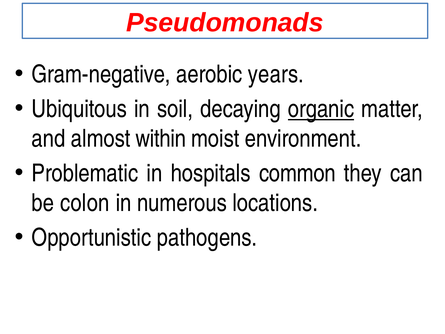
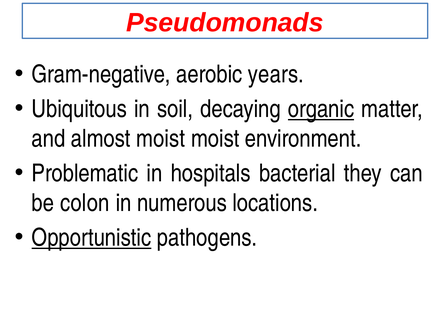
almost within: within -> moist
common: common -> bacterial
Opportunistic underline: none -> present
